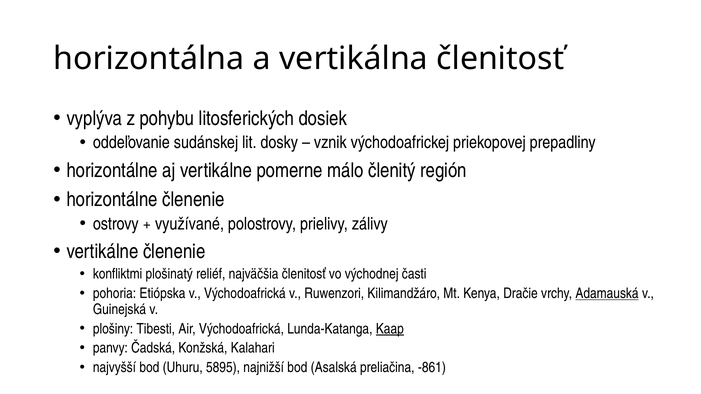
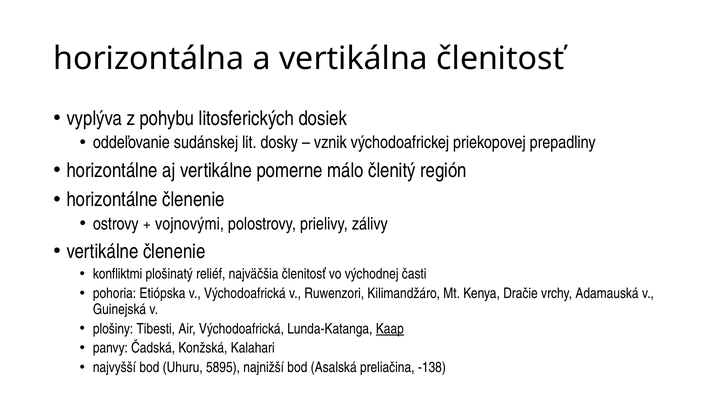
využívané: využívané -> vojnovými
Adamauská underline: present -> none
-861: -861 -> -138
